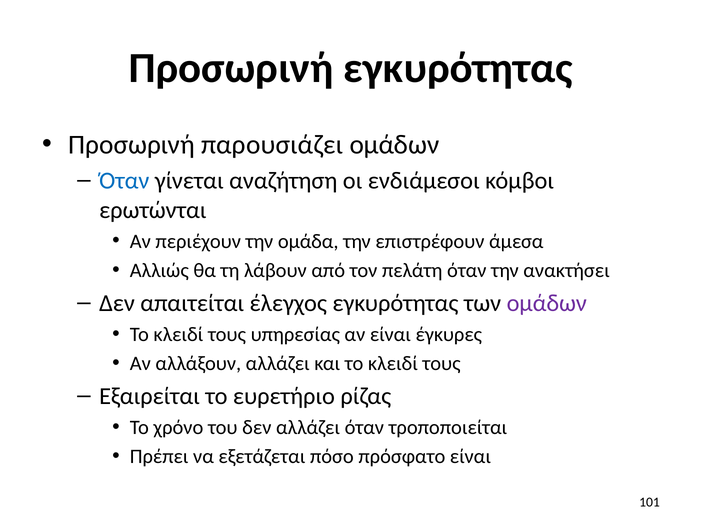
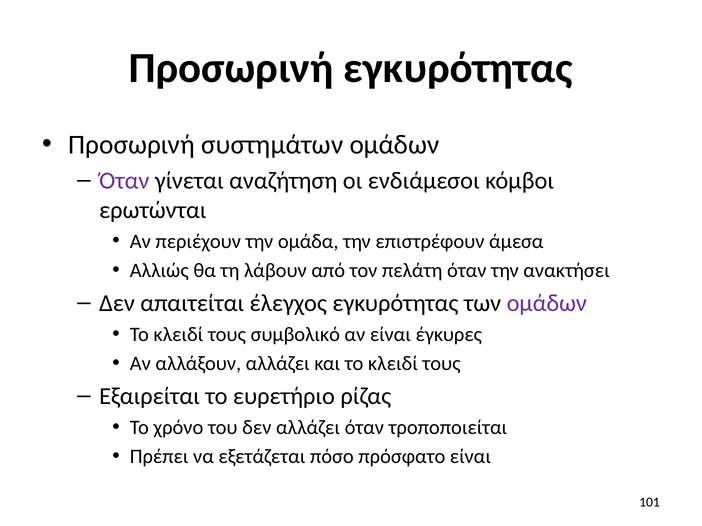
παρουσιάζει: παρουσιάζει -> συστημάτων
Όταν at (124, 181) colour: blue -> purple
υπηρεσίας: υπηρεσίας -> συμβολικό
